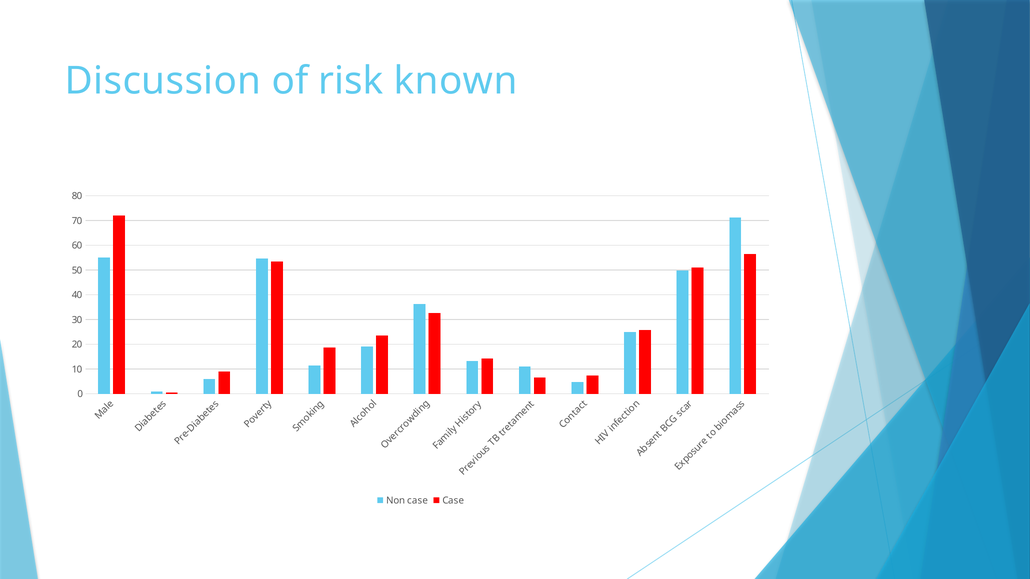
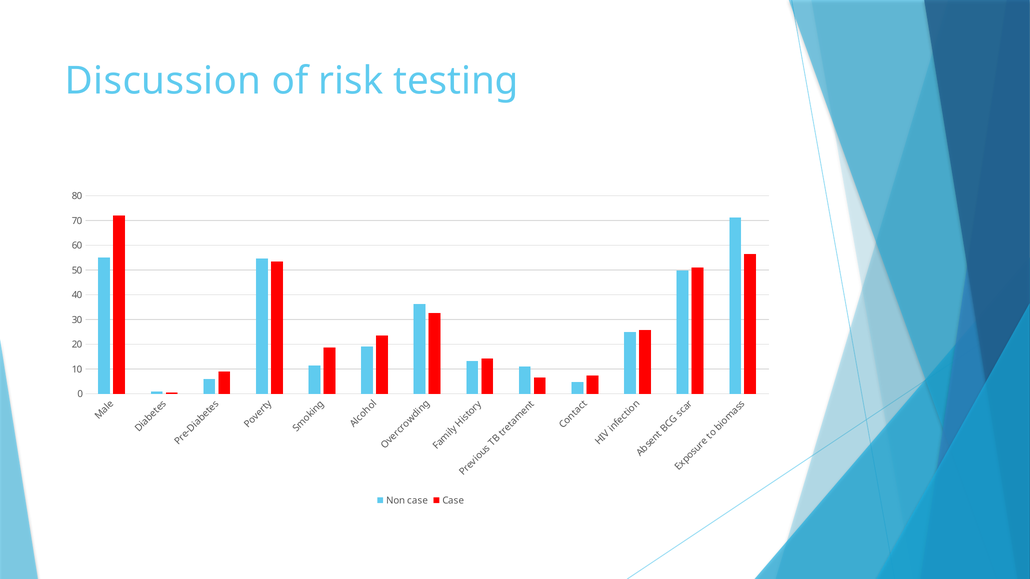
known: known -> testing
